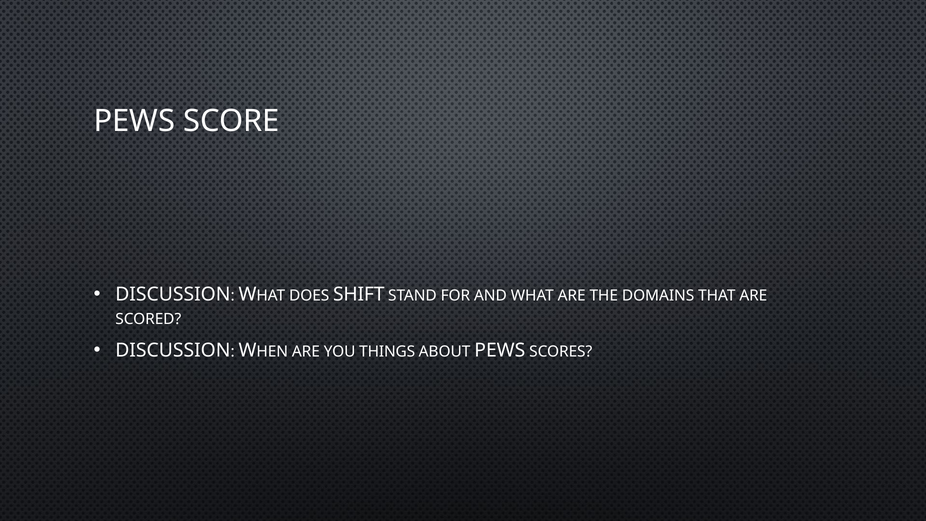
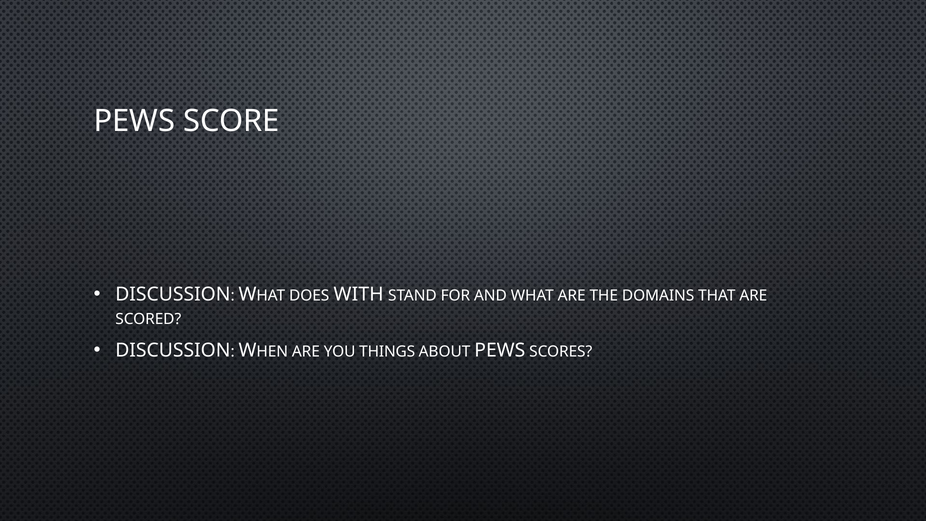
SHIFT: SHIFT -> WITH
